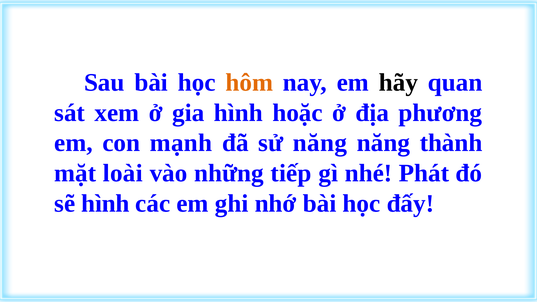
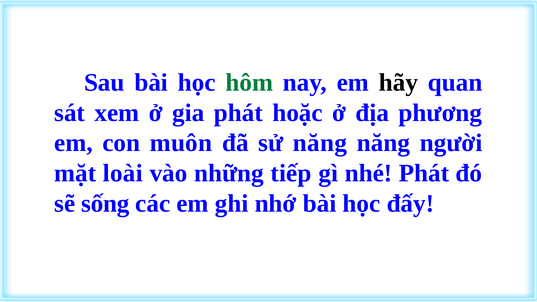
hôm colour: orange -> green
gia hình: hình -> phát
mạnh: mạnh -> muôn
thành: thành -> người
sẽ hình: hình -> sống
